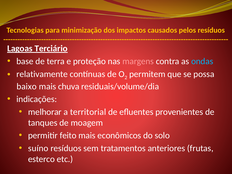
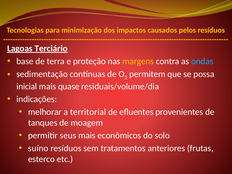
margens colour: pink -> yellow
relativamente: relativamente -> sedimentação
baixo: baixo -> inicial
chuva: chuva -> quase
feito: feito -> seus
